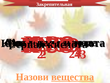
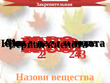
вещества underline: present -> none
